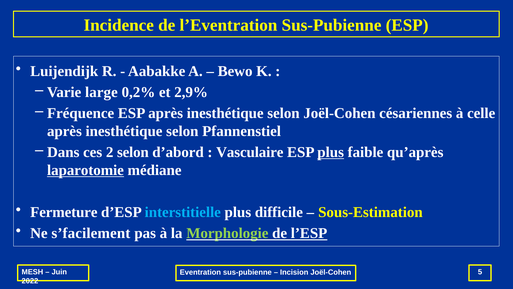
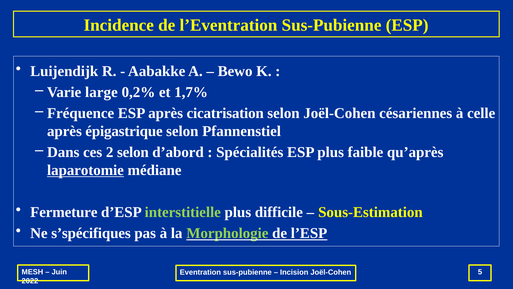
2,9%: 2,9% -> 1,7%
ESP après inesthétique: inesthétique -> cicatrisation
inesthétique at (124, 131): inesthétique -> épigastrique
Vasculaire: Vasculaire -> Spécialités
plus at (331, 152) underline: present -> none
interstitielle colour: light blue -> light green
s’facilement: s’facilement -> s’spécifiques
